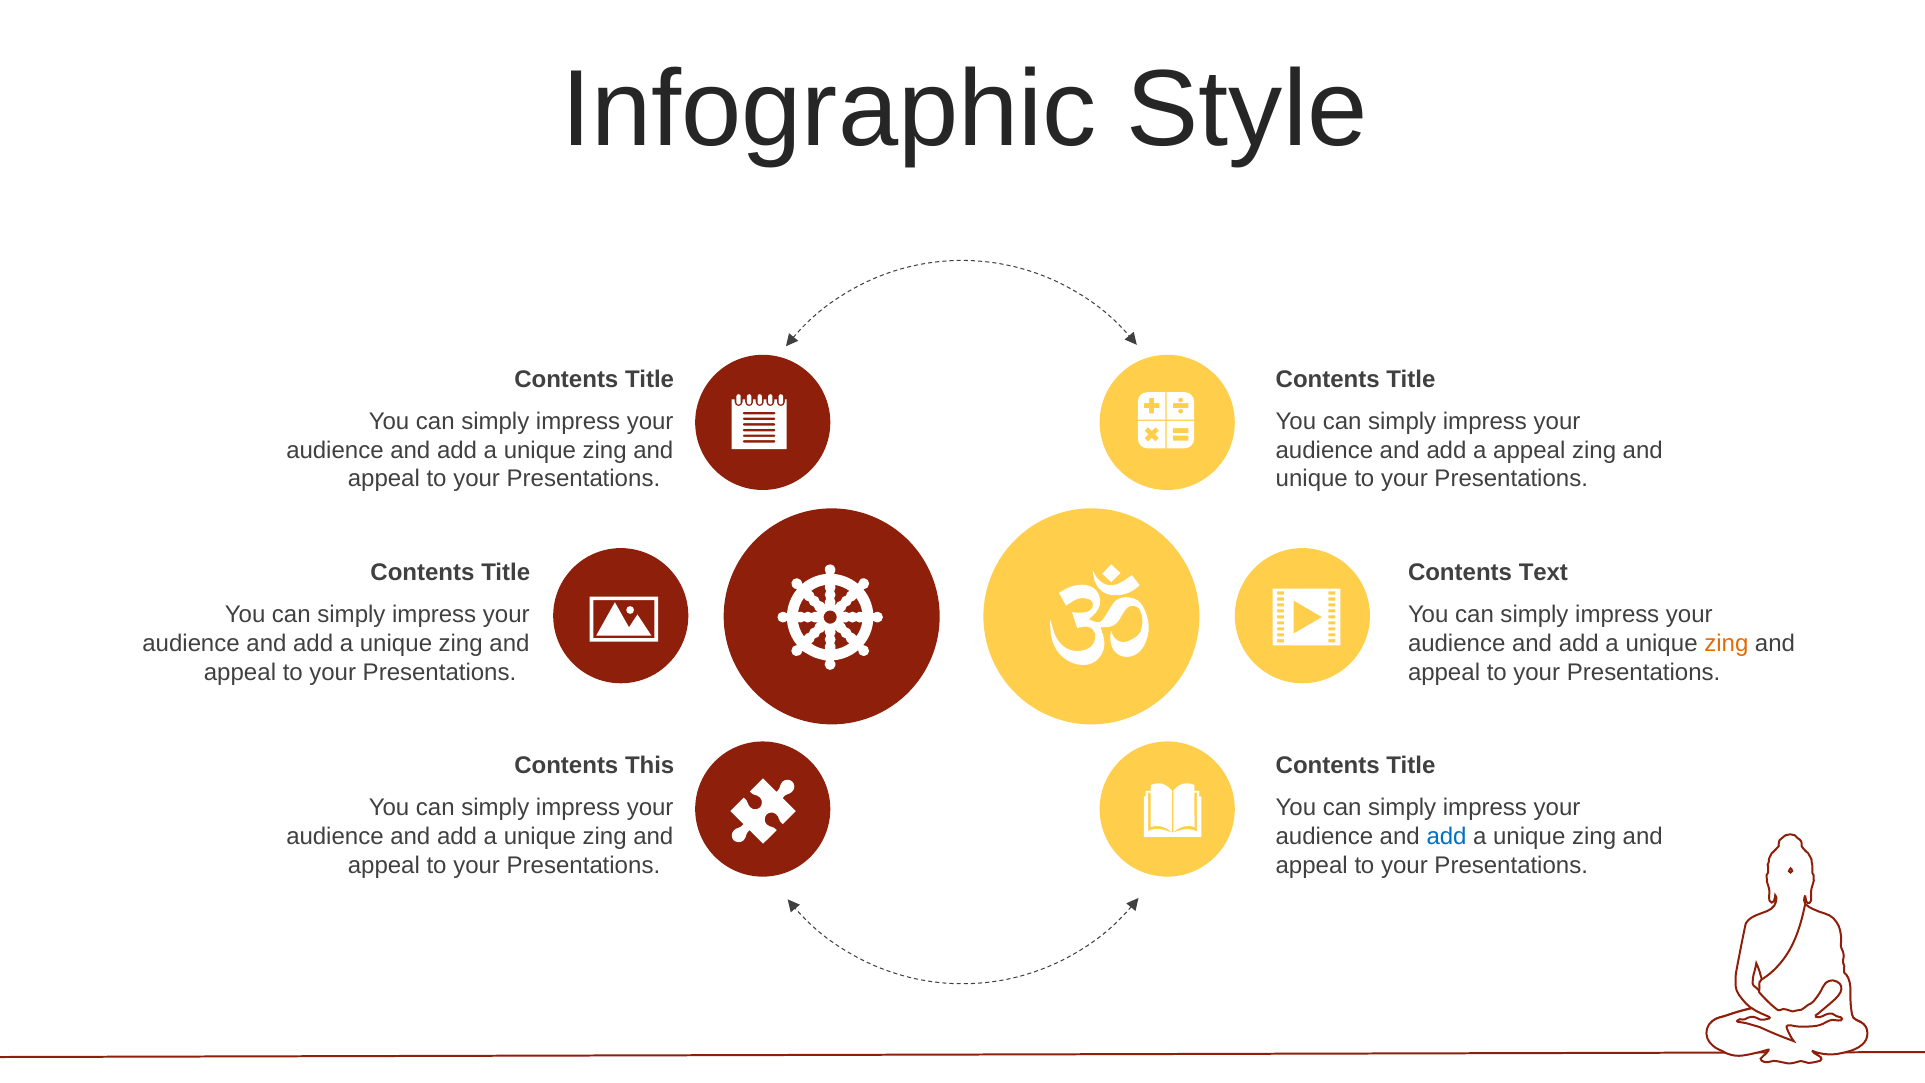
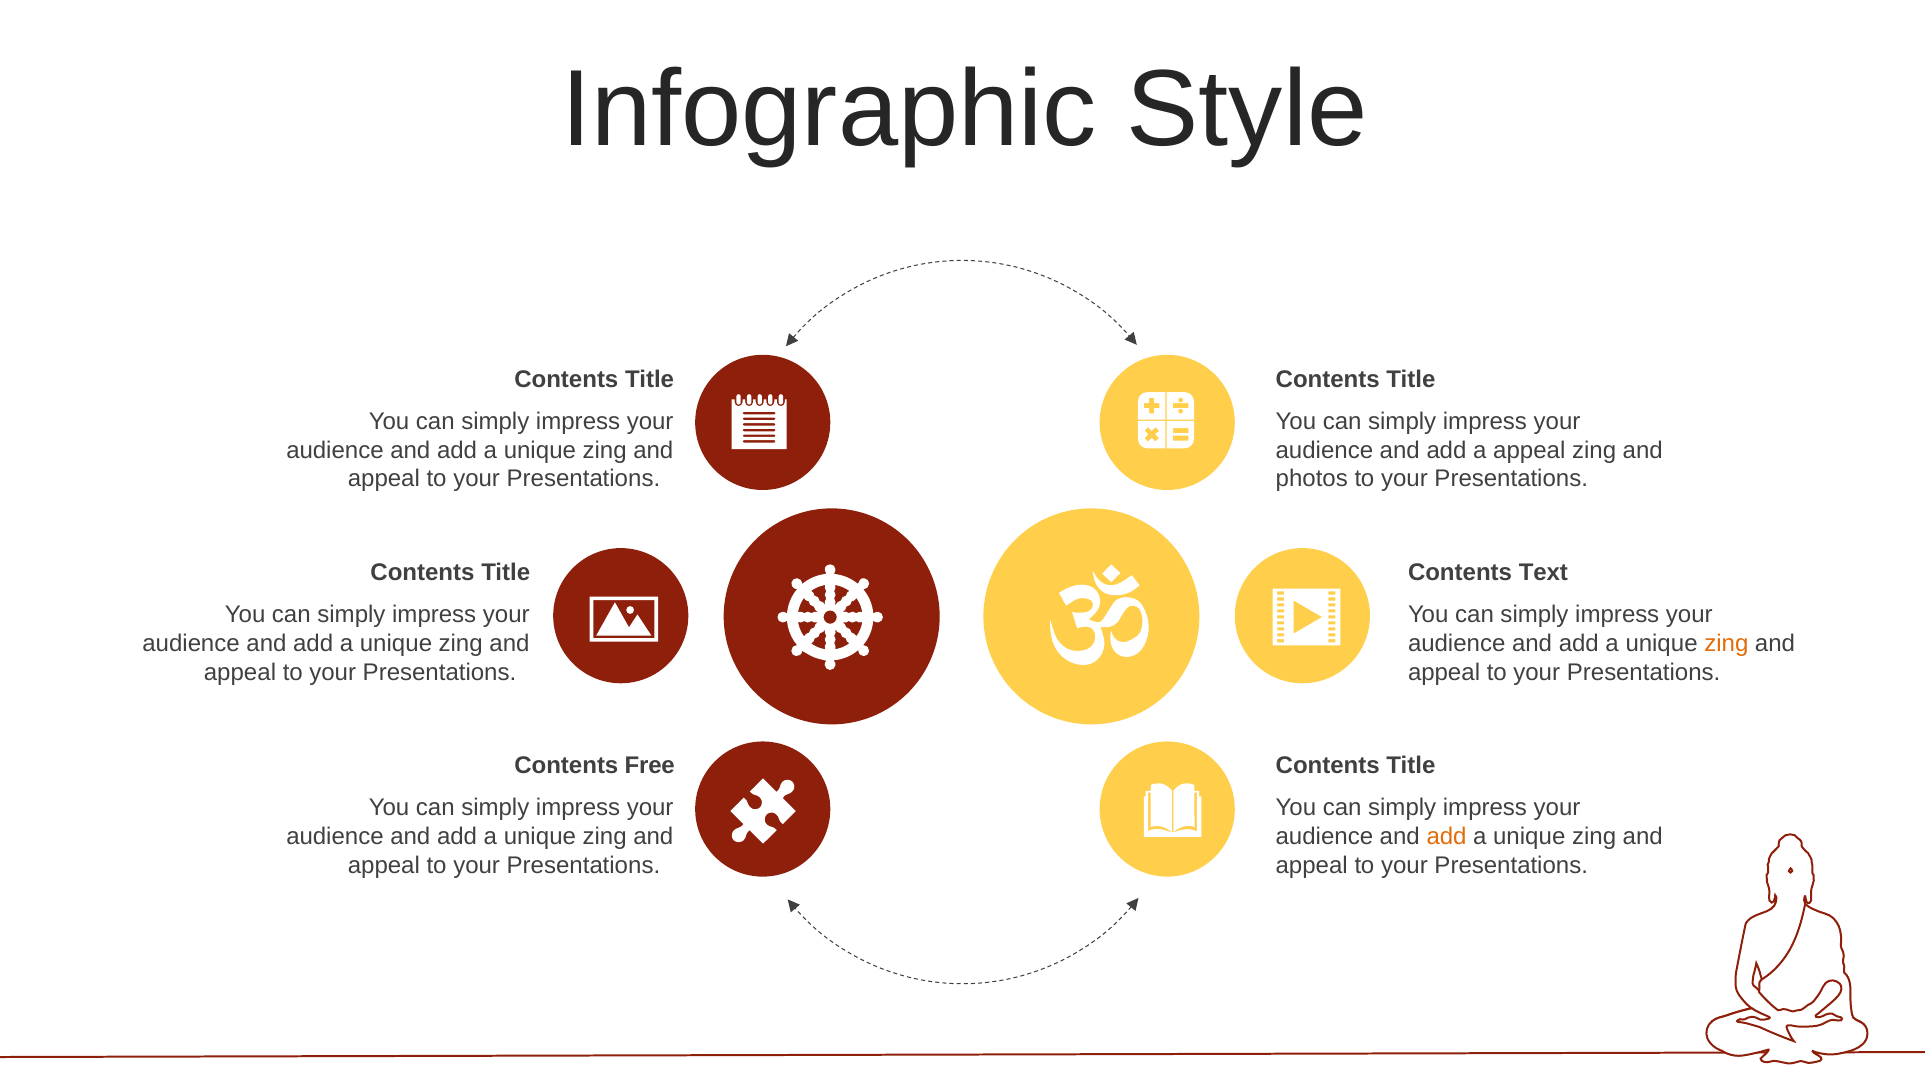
unique at (1312, 479): unique -> photos
This: This -> Free
add at (1447, 837) colour: blue -> orange
